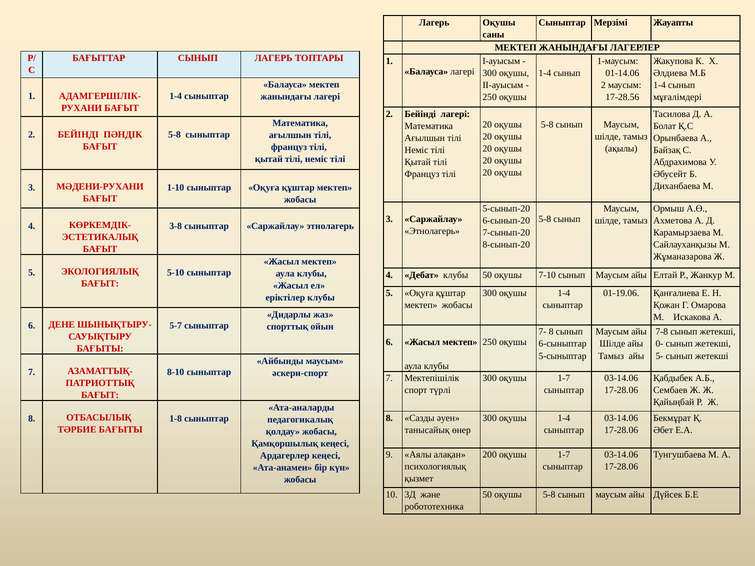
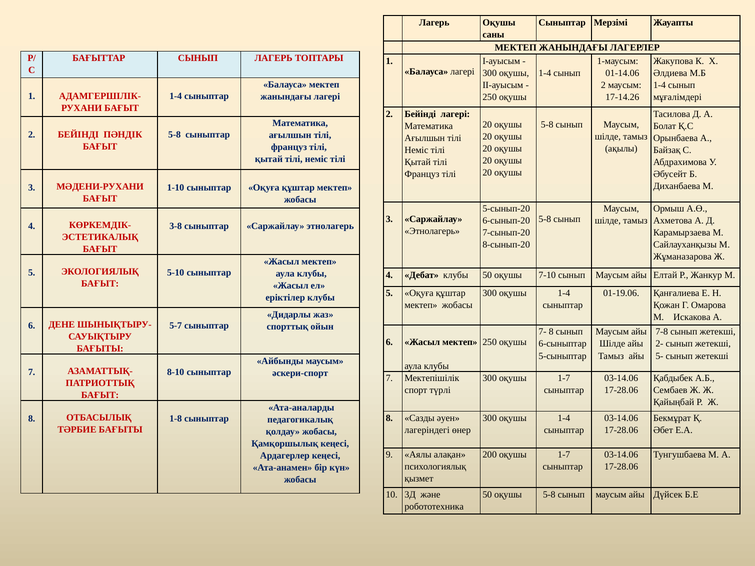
17-28.56: 17-28.56 -> 17-14.26
0-: 0- -> 2-
танысайық: танысайық -> лагеріндегі
